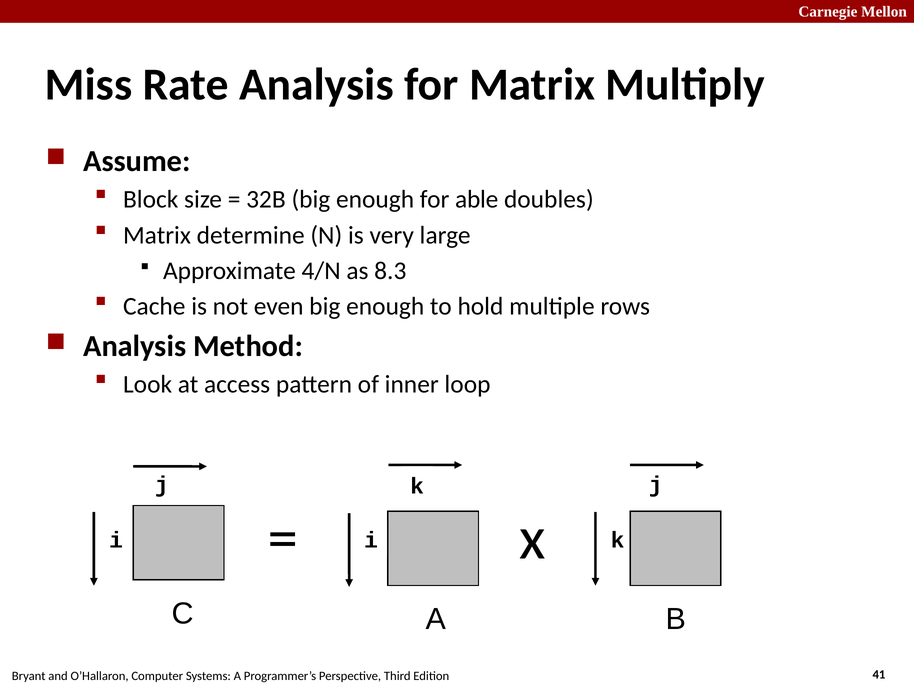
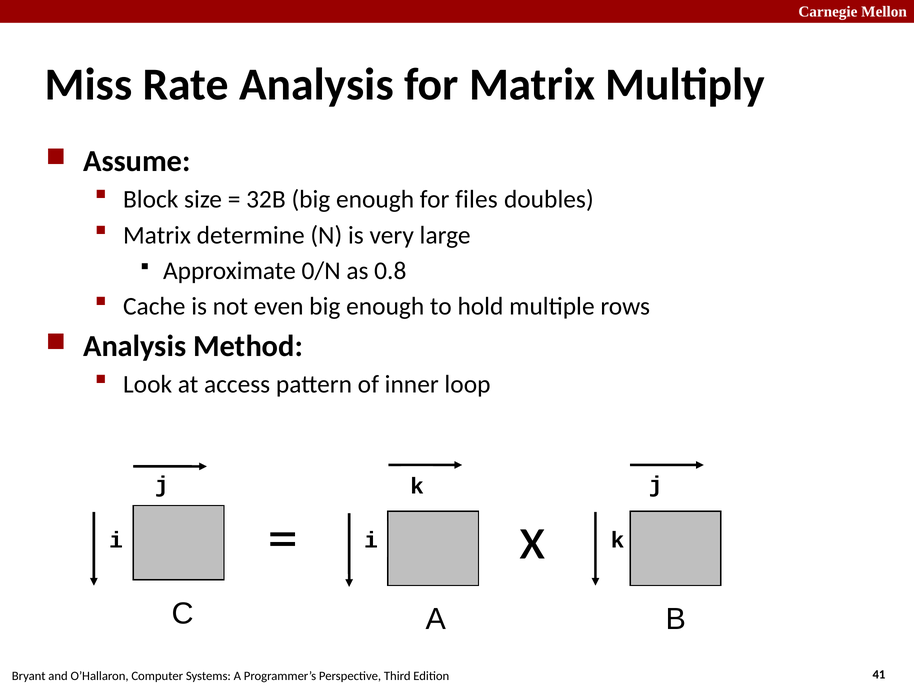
able: able -> files
4/N: 4/N -> 0/N
8.3: 8.3 -> 0.8
